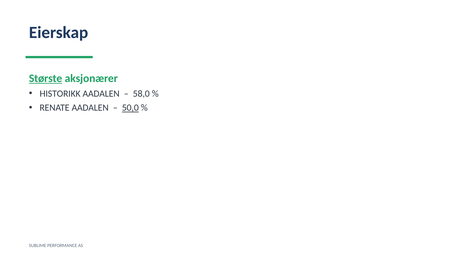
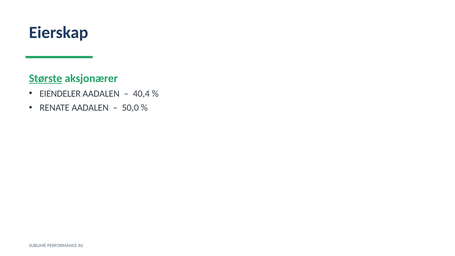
HISTORIKK: HISTORIKK -> EIENDELER
58,0: 58,0 -> 40,4
50,0 underline: present -> none
